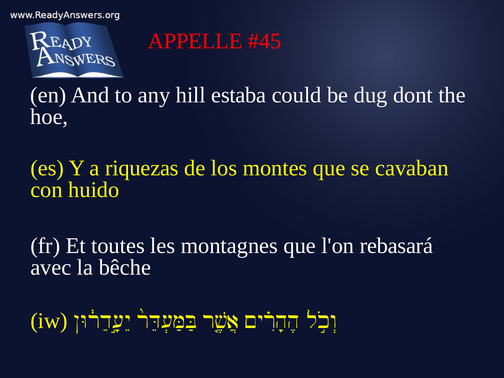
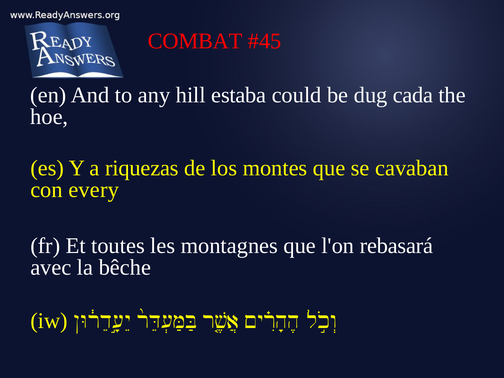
APPELLE: APPELLE -> COMBAT
dont: dont -> cada
huido: huido -> every
